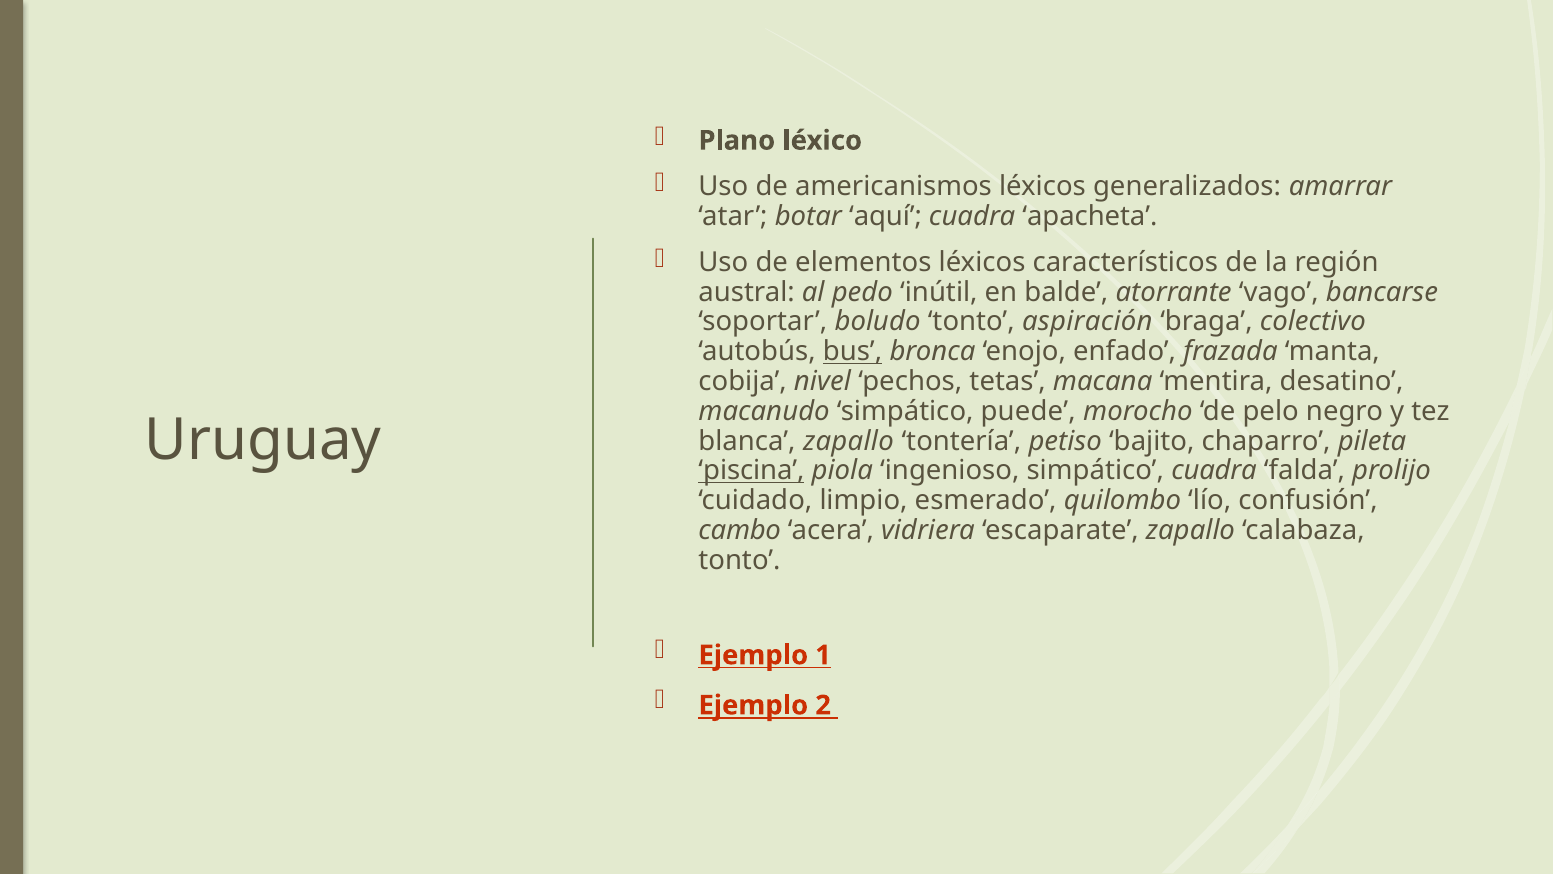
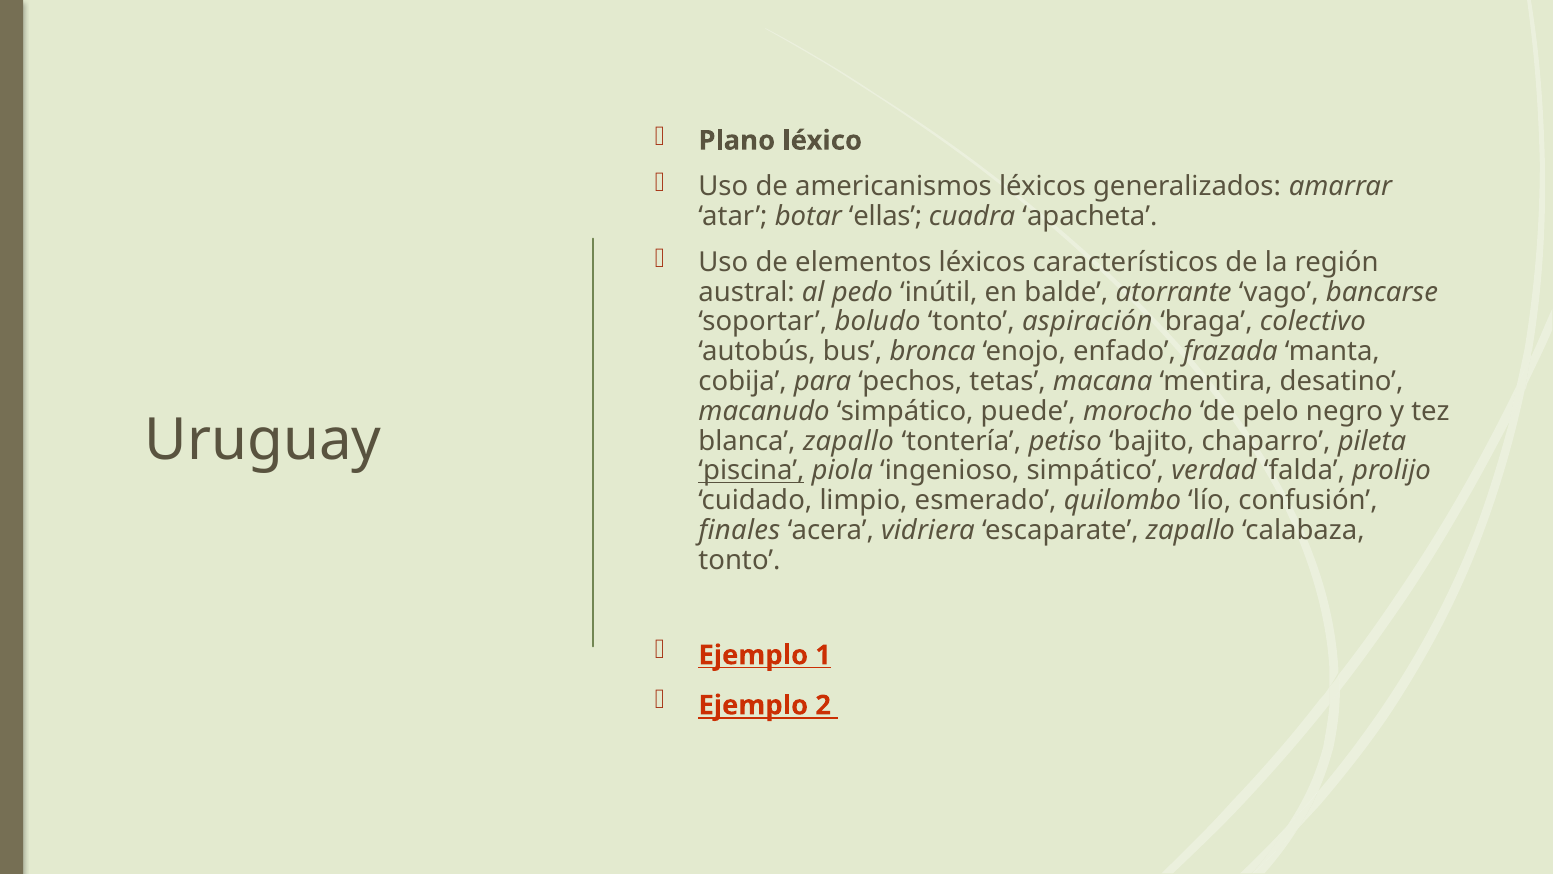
aquí: aquí -> ellas
bus underline: present -> none
nivel: nivel -> para
simpático cuadra: cuadra -> verdad
cambo: cambo -> finales
